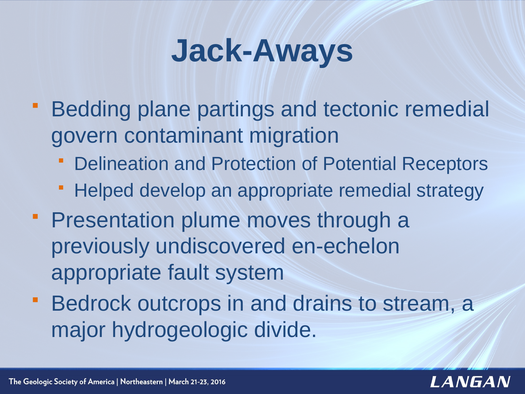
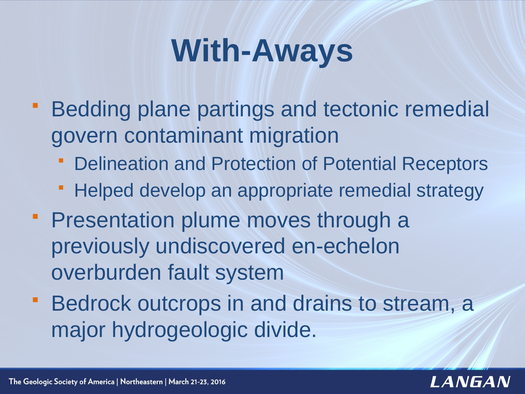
Jack-Aways: Jack-Aways -> With-Aways
appropriate at (106, 272): appropriate -> overburden
